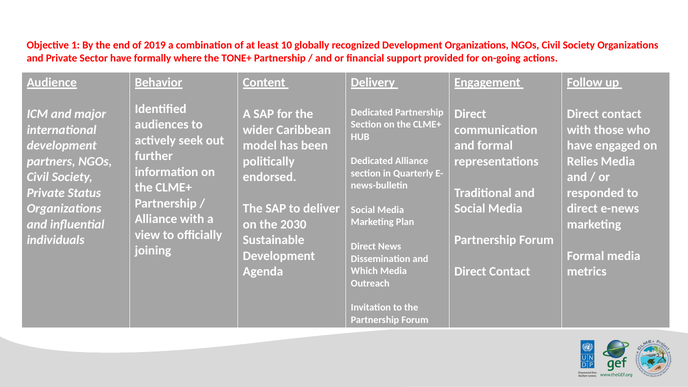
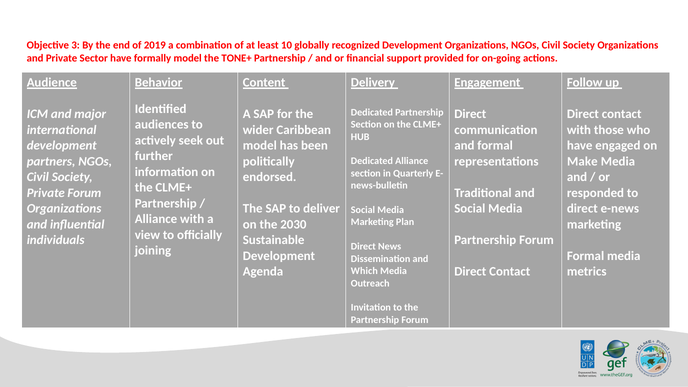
1: 1 -> 3
formally where: where -> model
Relies: Relies -> Make
Private Status: Status -> Forum
